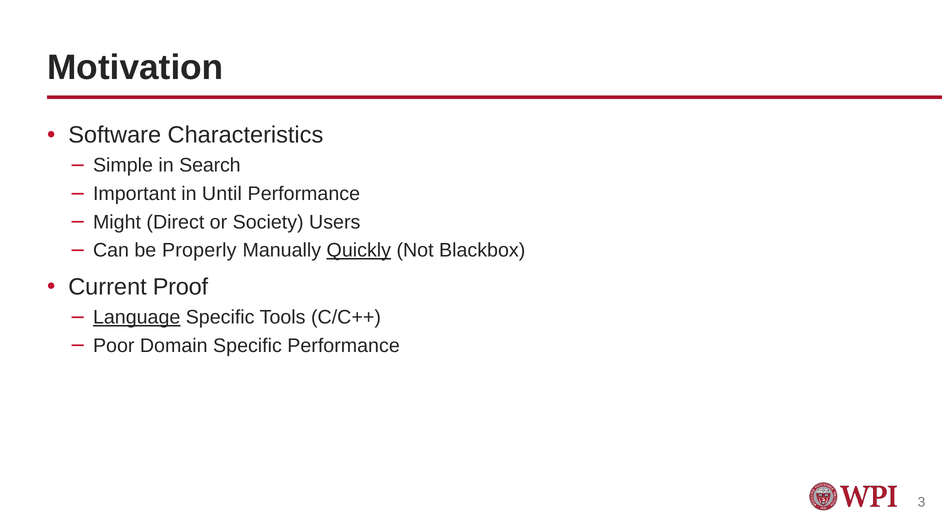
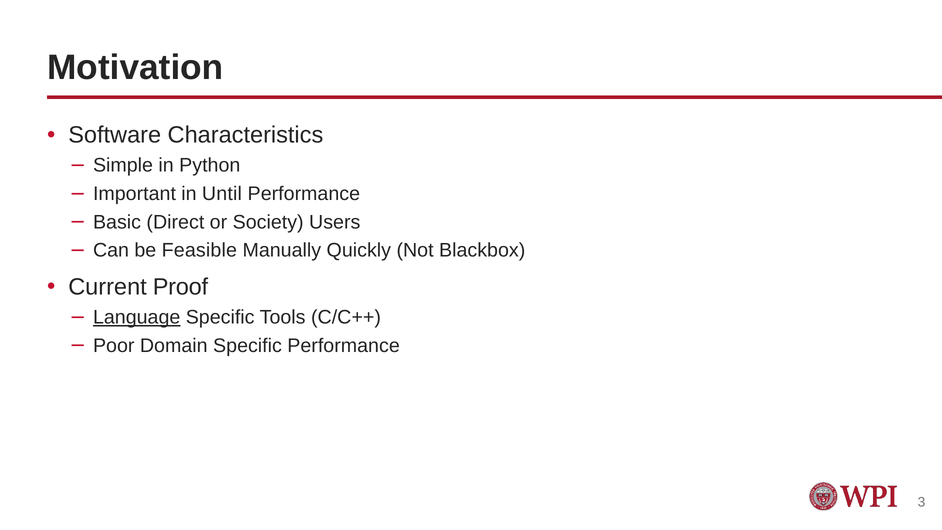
Search: Search -> Python
Might: Might -> Basic
Properly: Properly -> Feasible
Quickly underline: present -> none
